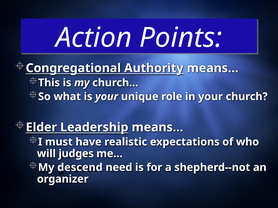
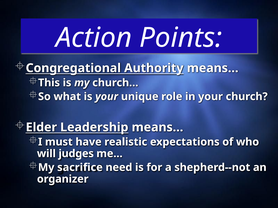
descend: descend -> sacrifice
